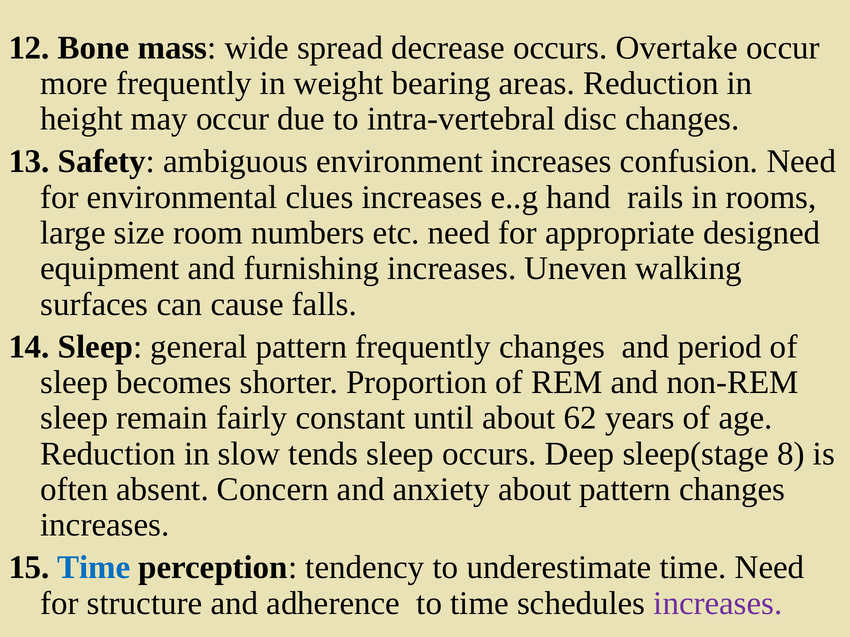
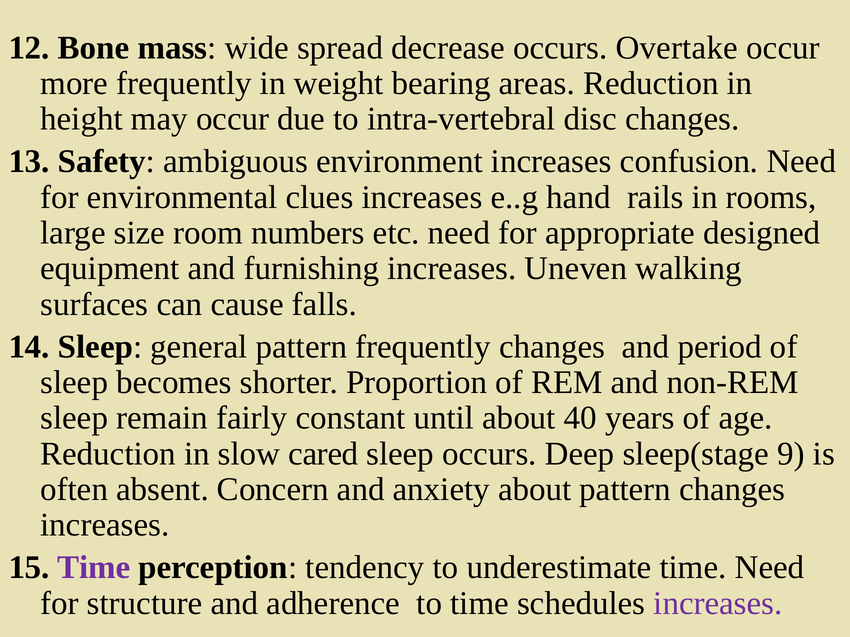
62: 62 -> 40
tends: tends -> cared
8: 8 -> 9
Time at (94, 568) colour: blue -> purple
